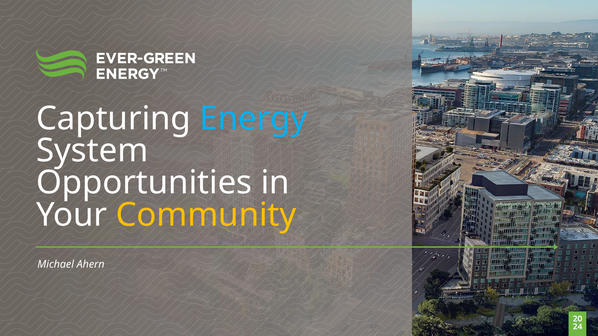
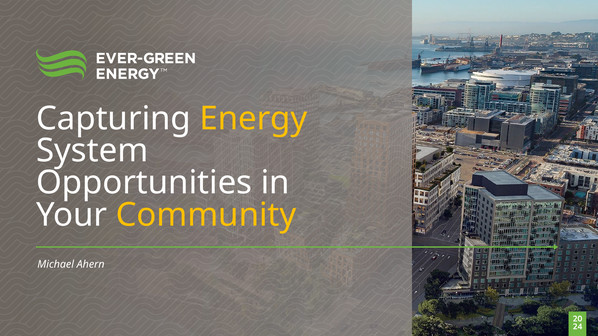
Energy colour: light blue -> yellow
